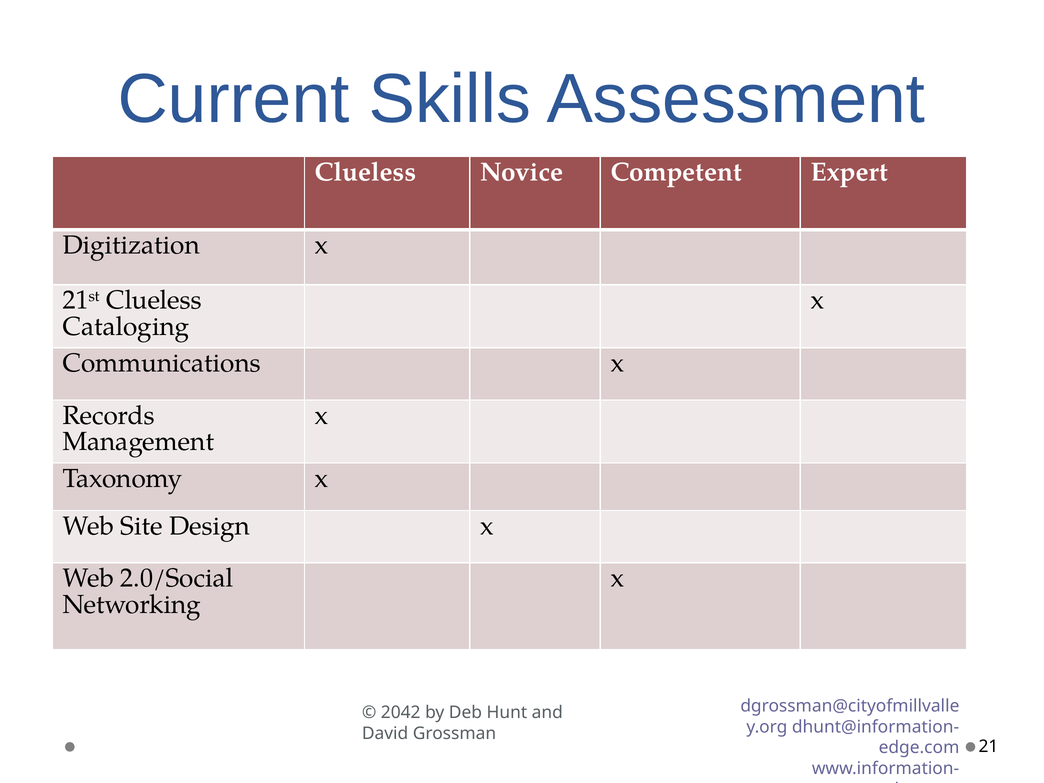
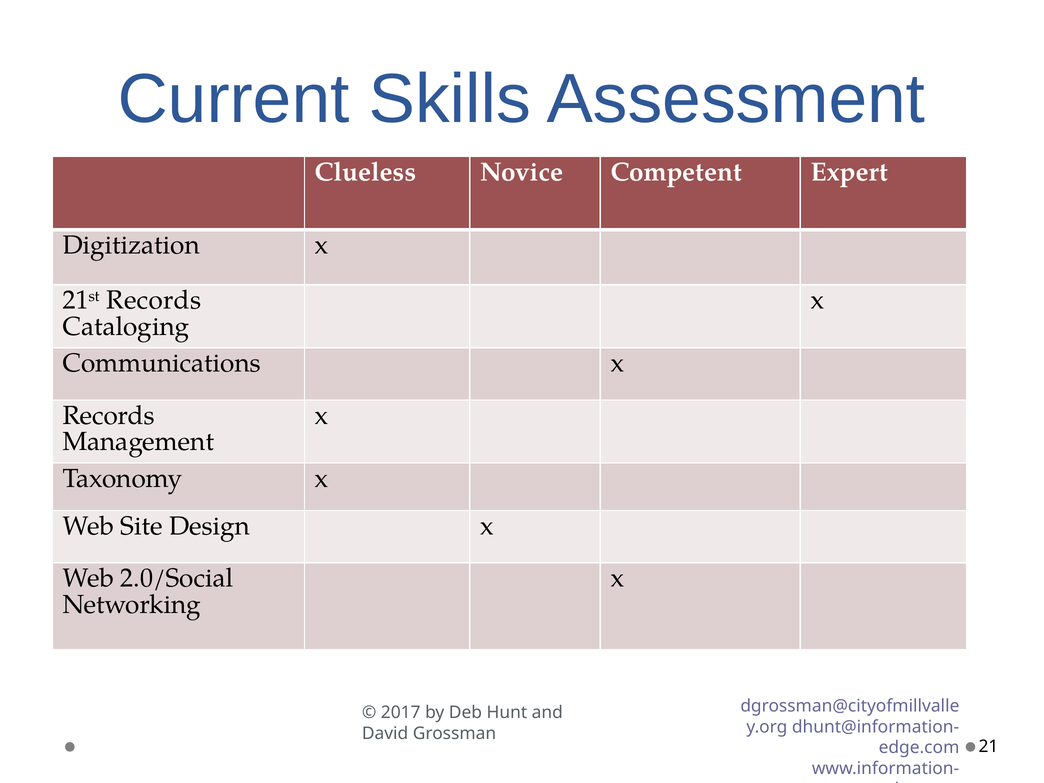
21st Clueless: Clueless -> Records
2042: 2042 -> 2017
